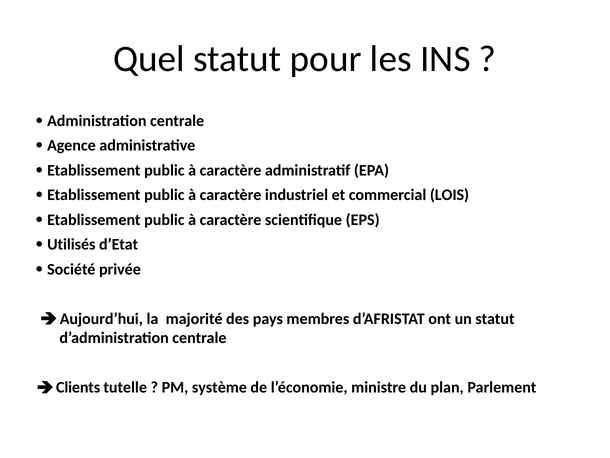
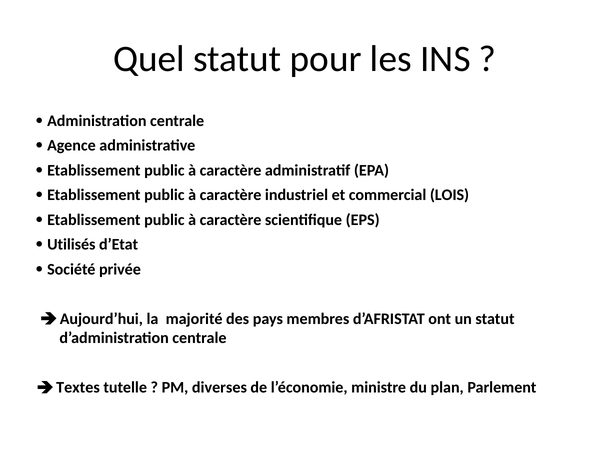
Clients: Clients -> Textes
système: système -> diverses
